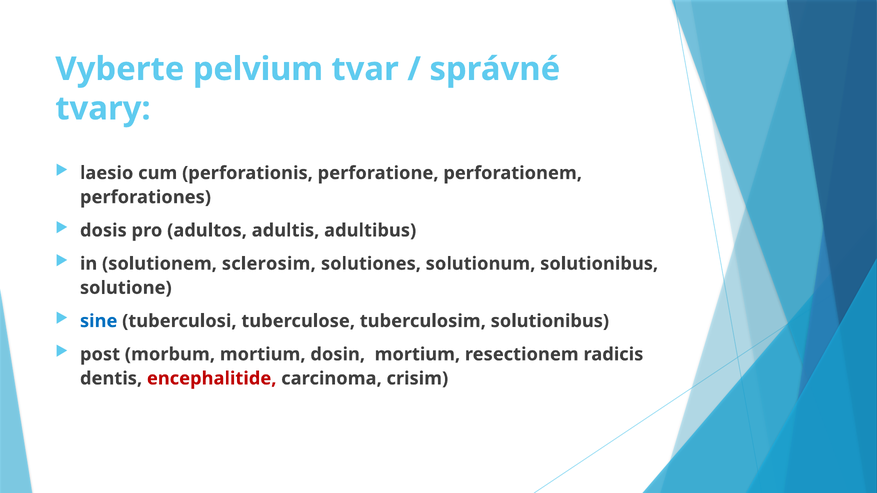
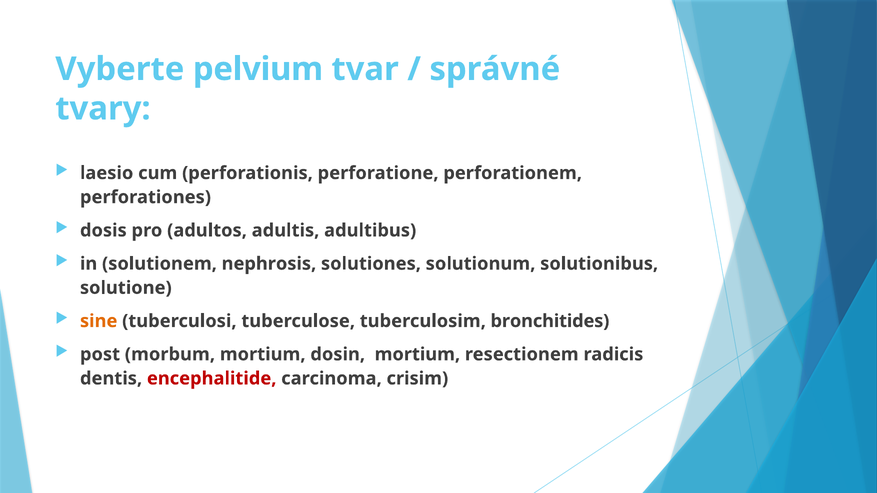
sclerosim: sclerosim -> nephrosis
sine colour: blue -> orange
tuberculosim solutionibus: solutionibus -> bronchitides
